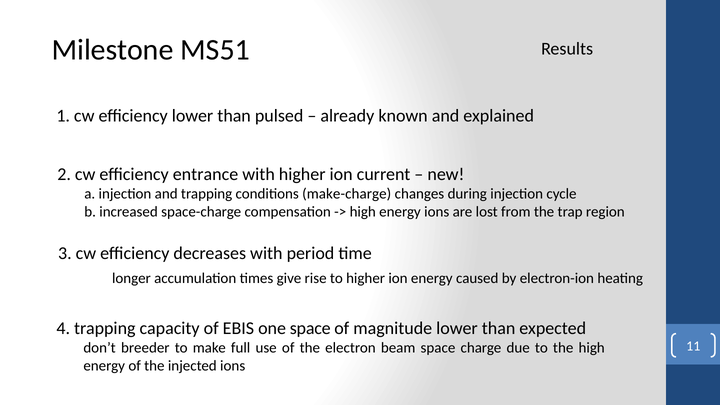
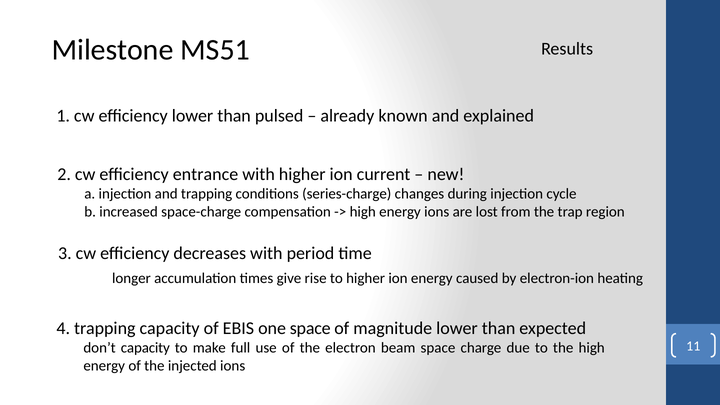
make-charge: make-charge -> series-charge
don’t breeder: breeder -> capacity
